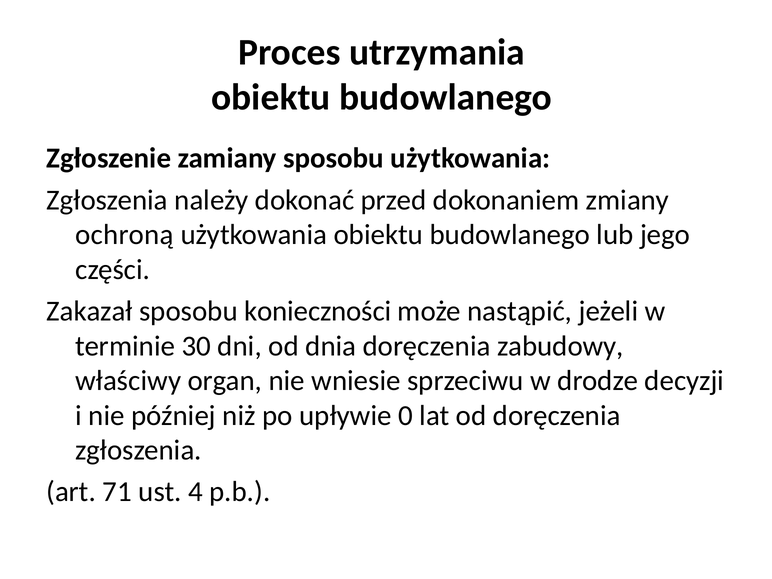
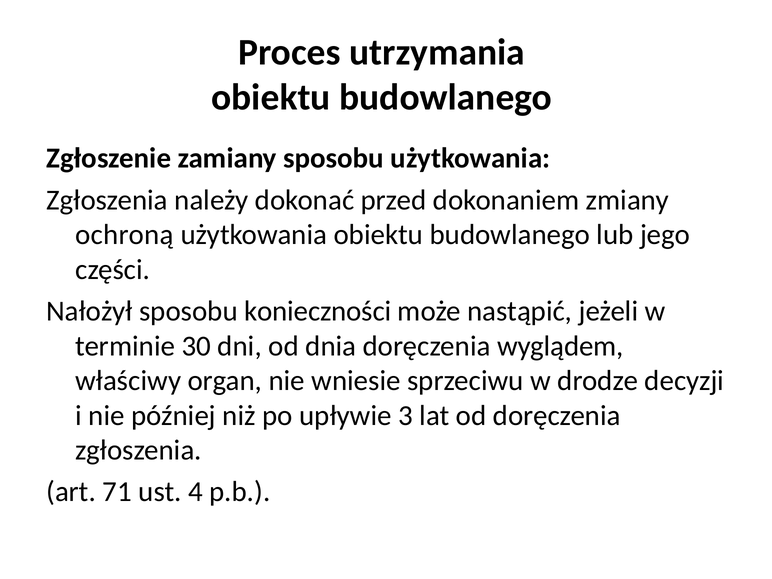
Zakazał: Zakazał -> Nałożył
zabudowy: zabudowy -> wyglądem
0: 0 -> 3
